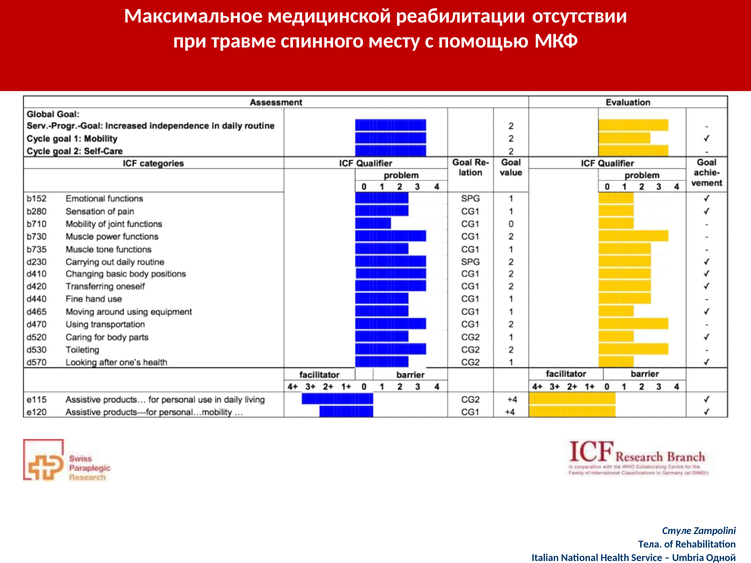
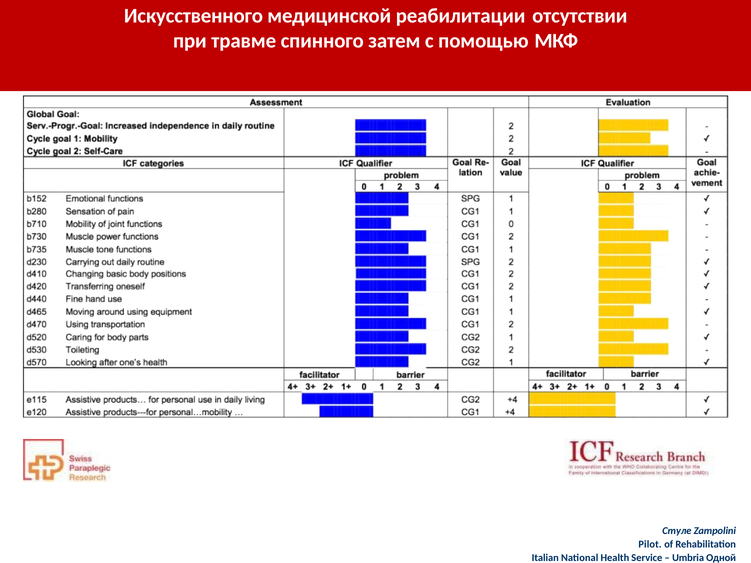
Максимальное: Максимальное -> Искусственного
месту: месту -> затем
Тела: Тела -> Pilot
